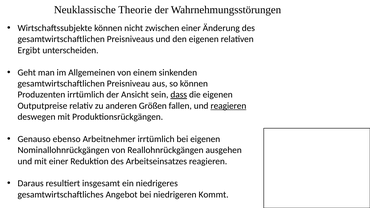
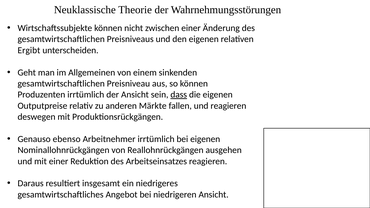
Größen: Größen -> Märkte
reagieren at (228, 106) underline: present -> none
niedrigeren Kommt: Kommt -> Ansicht
